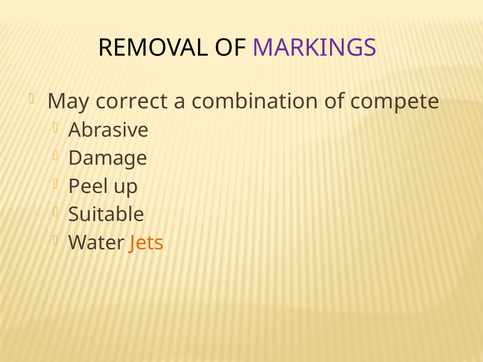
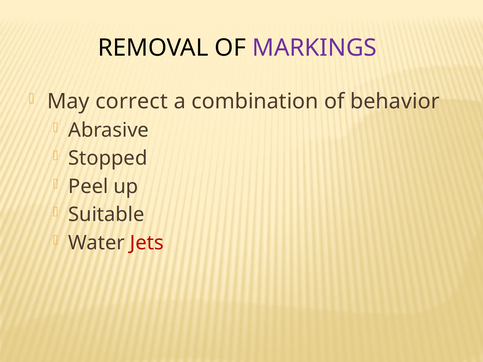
compete: compete -> behavior
Damage: Damage -> Stopped
Jets colour: orange -> red
